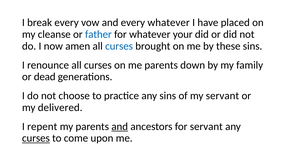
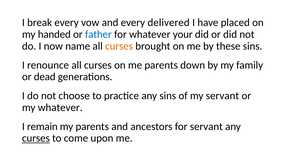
every whatever: whatever -> delivered
cleanse: cleanse -> handed
amen: amen -> name
curses at (119, 46) colour: blue -> orange
my delivered: delivered -> whatever
repent: repent -> remain
and at (120, 126) underline: present -> none
